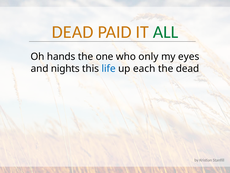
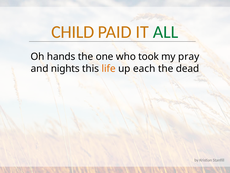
DEAD at (73, 32): DEAD -> CHILD
only: only -> took
eyes: eyes -> pray
life colour: blue -> orange
